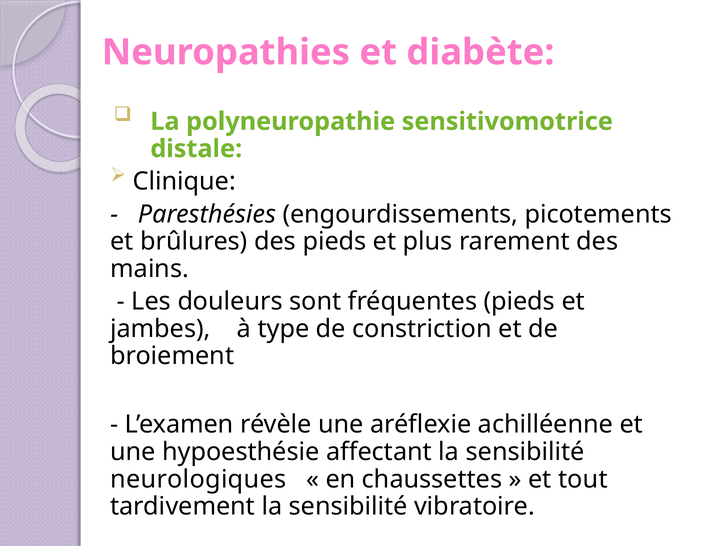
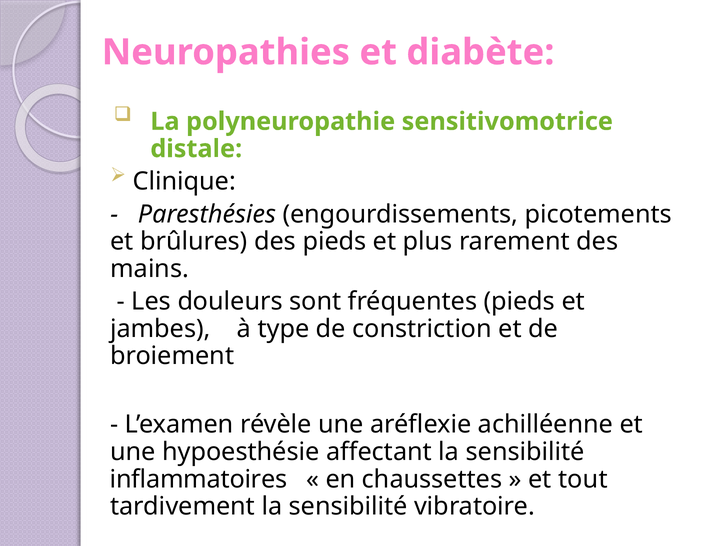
neurologiques: neurologiques -> inflammatoires
